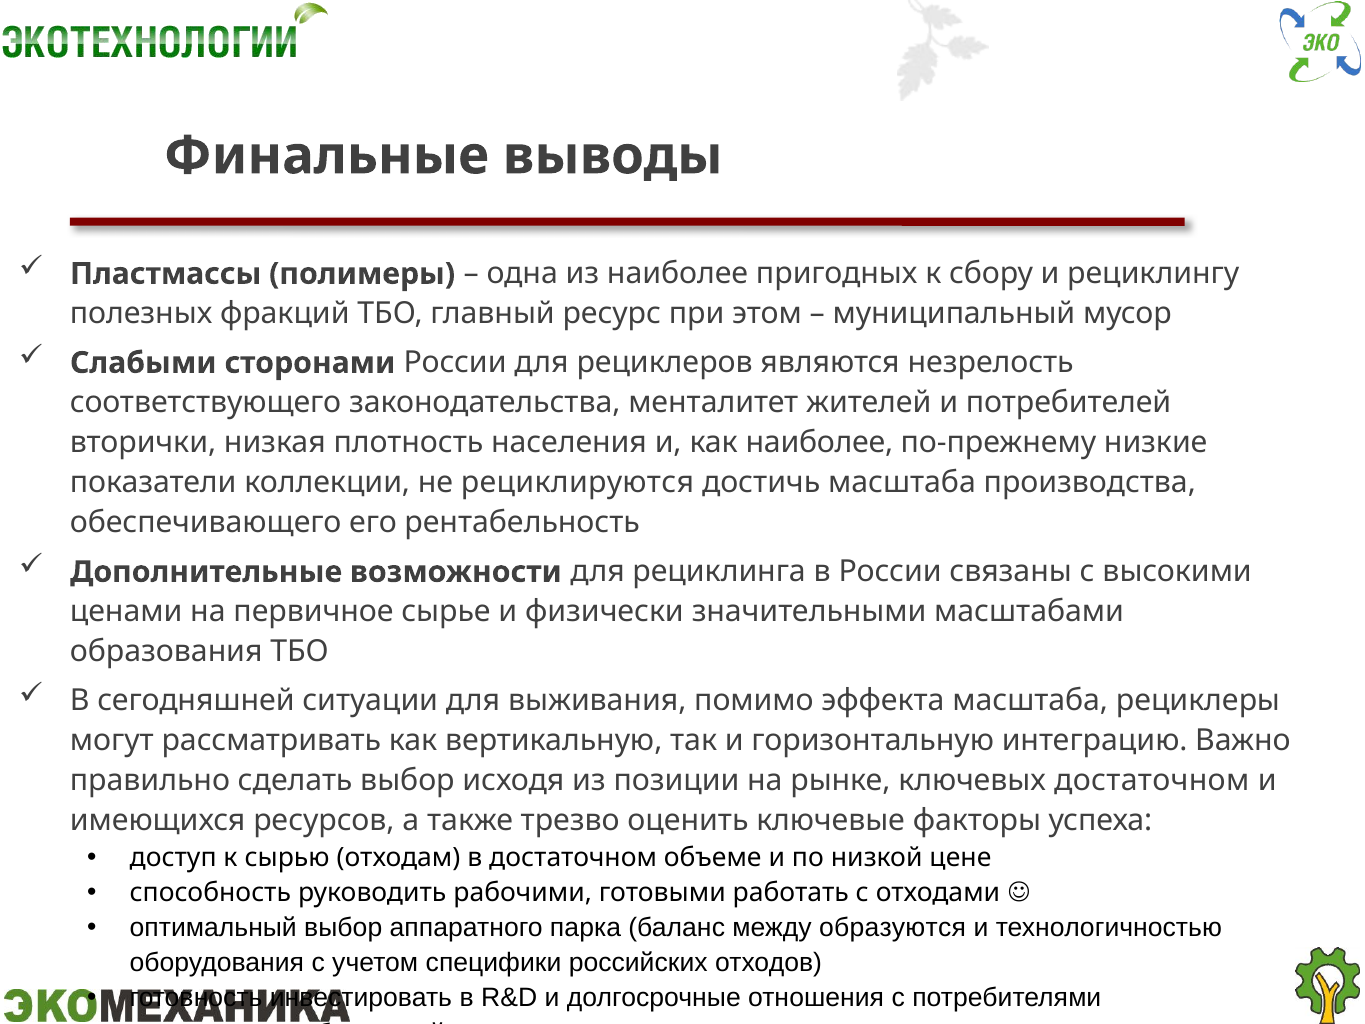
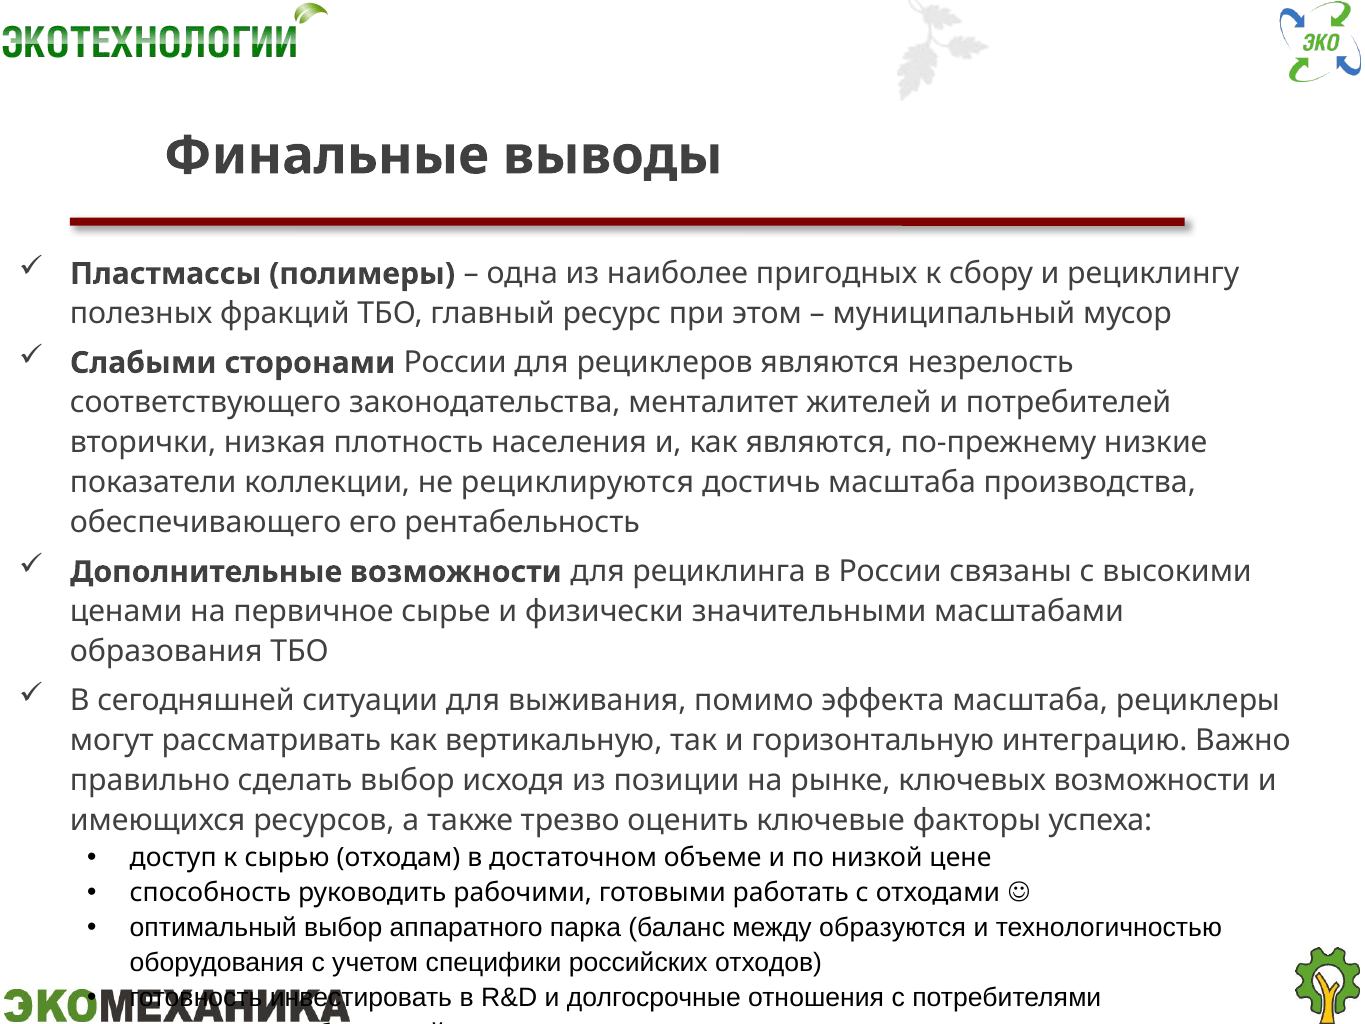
как наиболее: наиболее -> являются
ключевых достаточном: достаточном -> возможности
